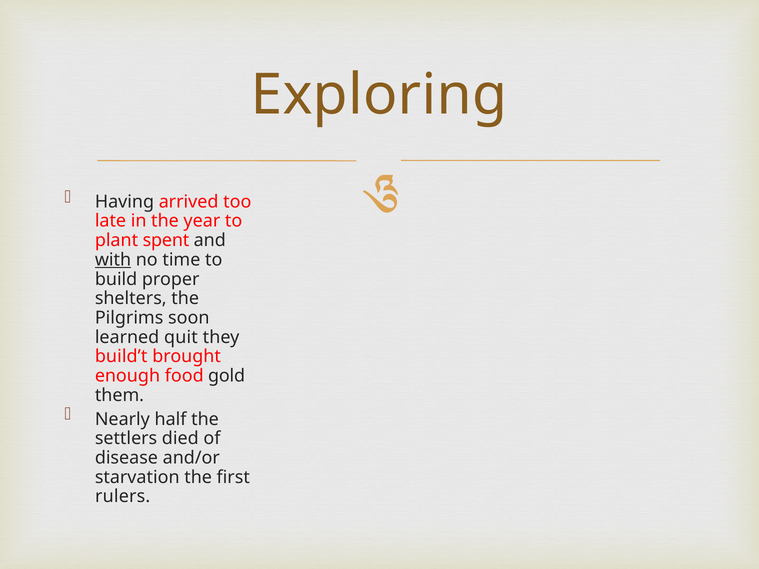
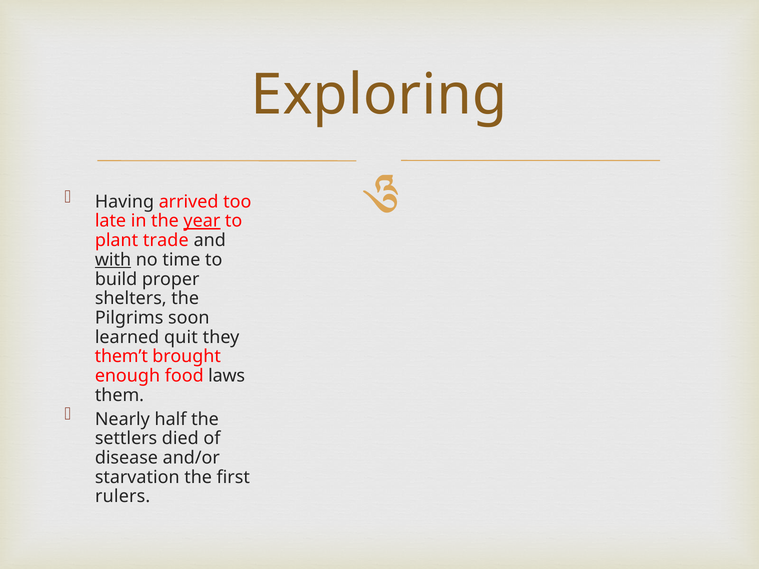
year underline: none -> present
spent: spent -> trade
build’t: build’t -> them’t
gold: gold -> laws
